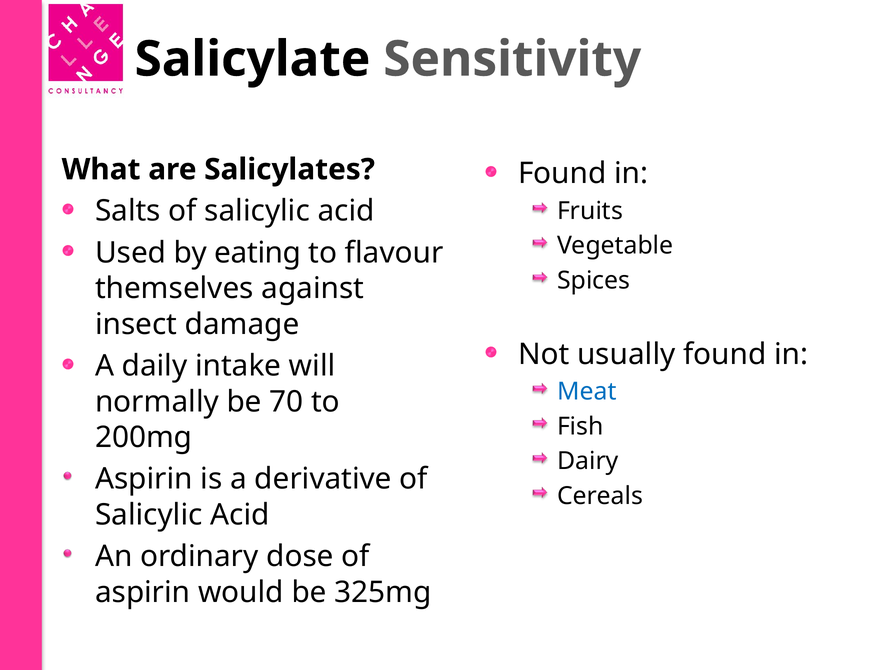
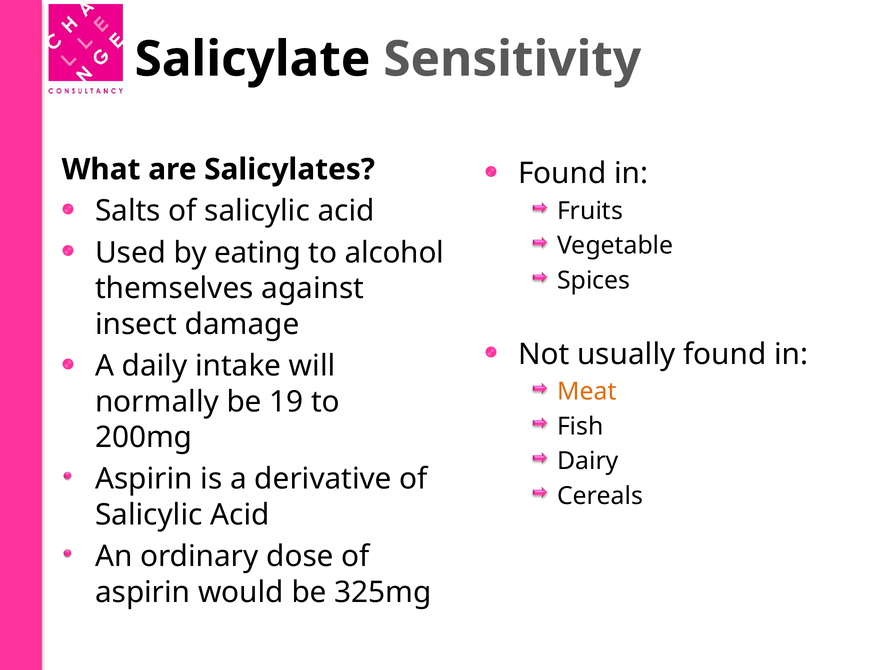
flavour: flavour -> alcohol
Meat colour: blue -> orange
70: 70 -> 19
